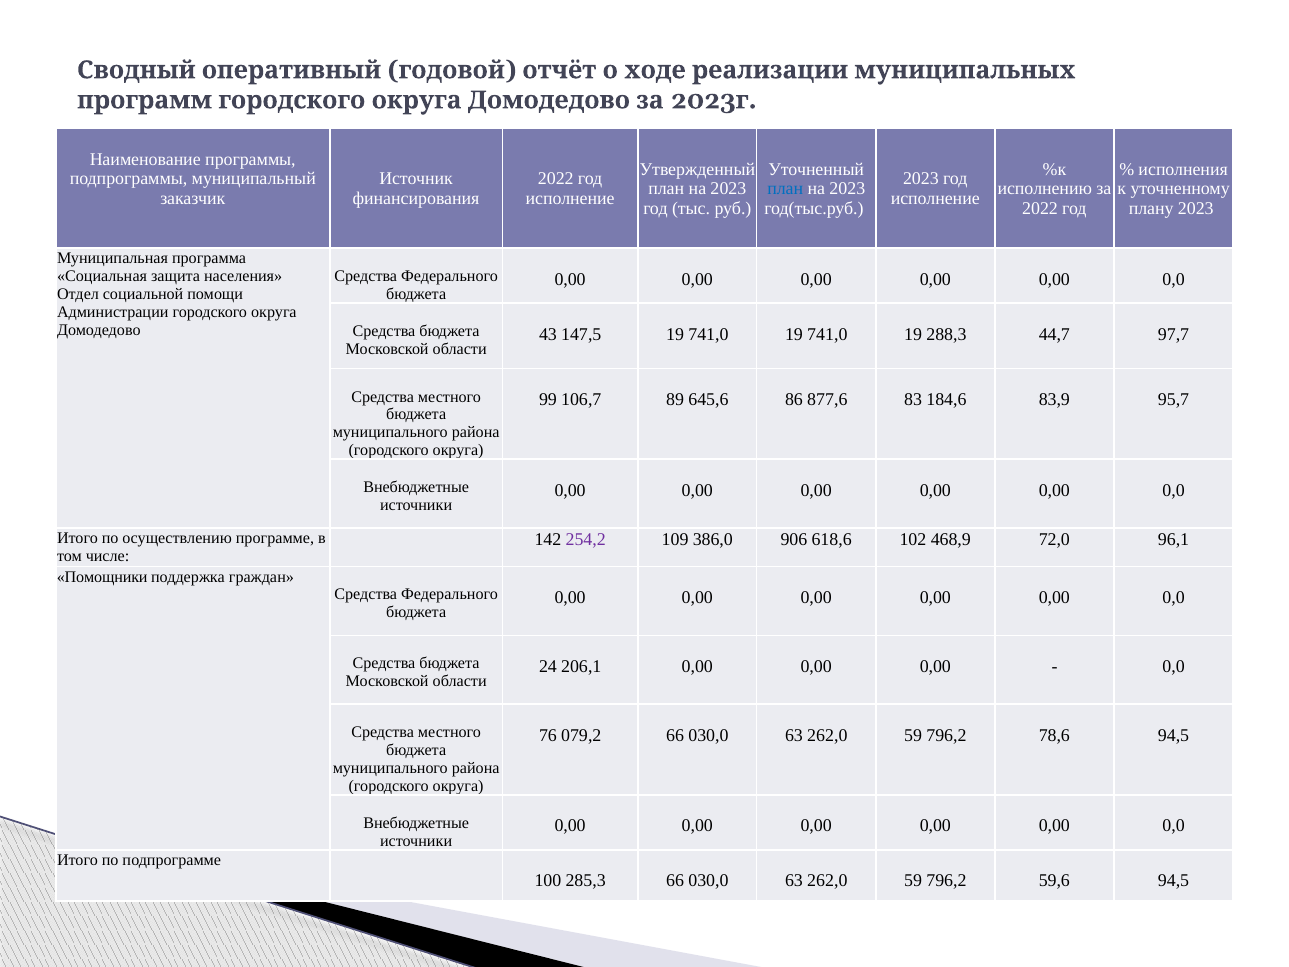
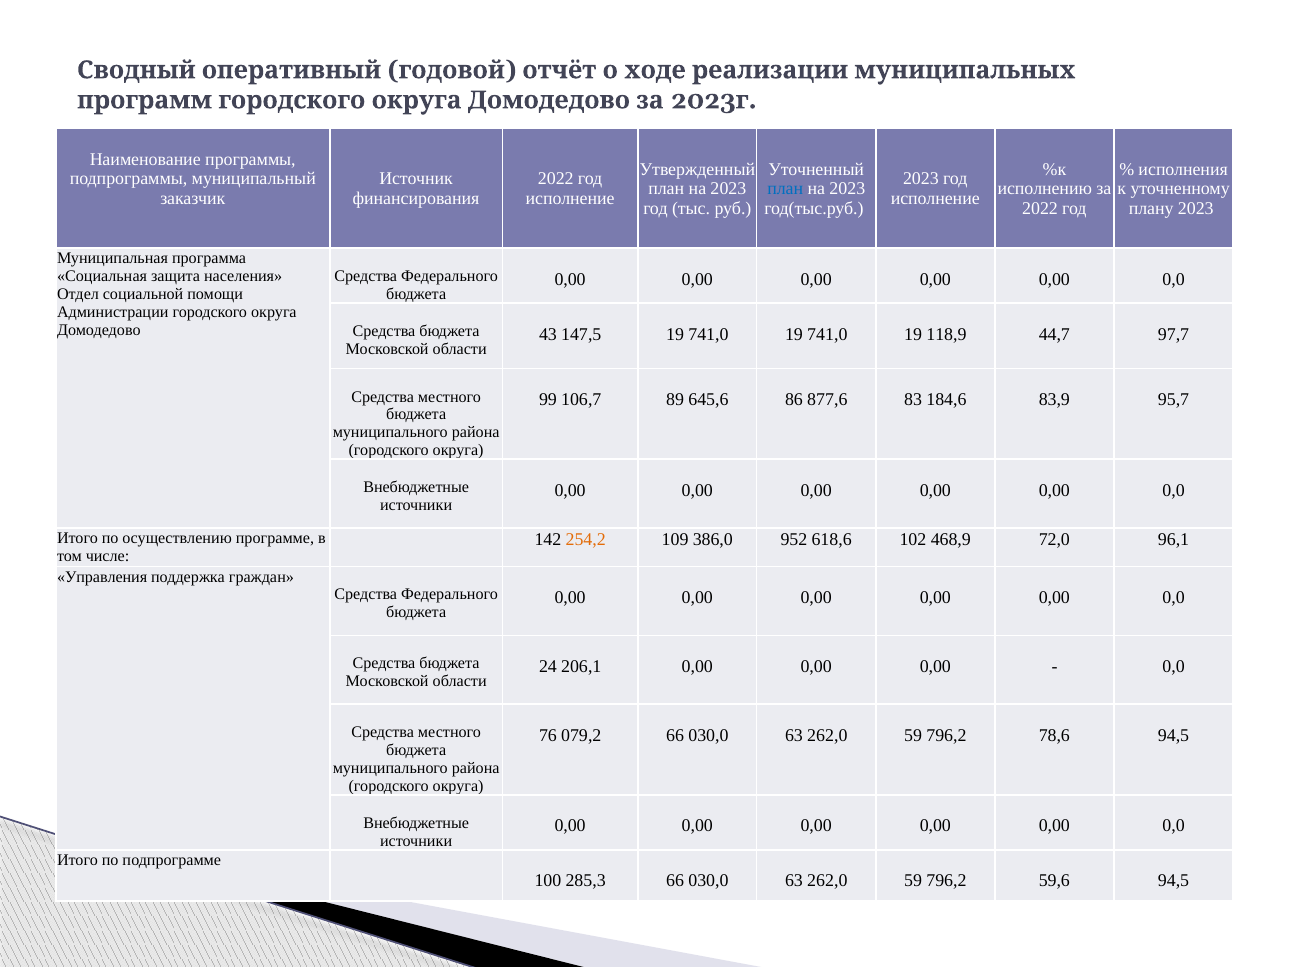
288,3: 288,3 -> 118,9
254,2 colour: purple -> orange
906: 906 -> 952
Помощники: Помощники -> Управления
